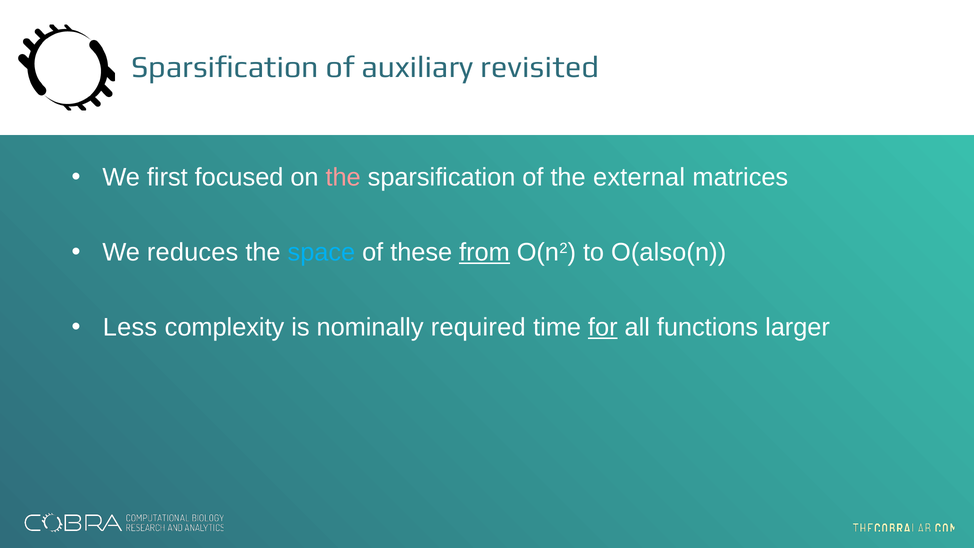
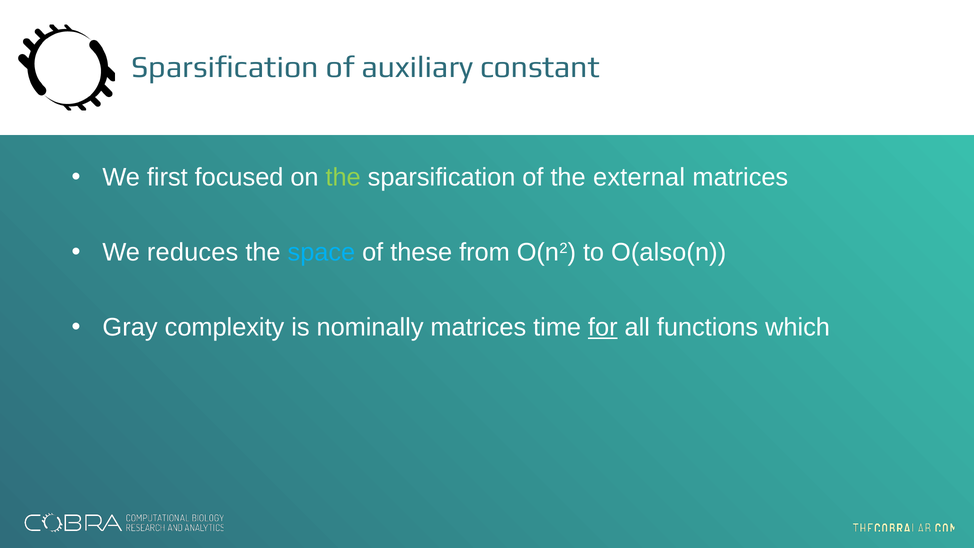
revisited: revisited -> constant
the at (343, 177) colour: pink -> light green
from underline: present -> none
Less: Less -> Gray
nominally required: required -> matrices
larger: larger -> which
